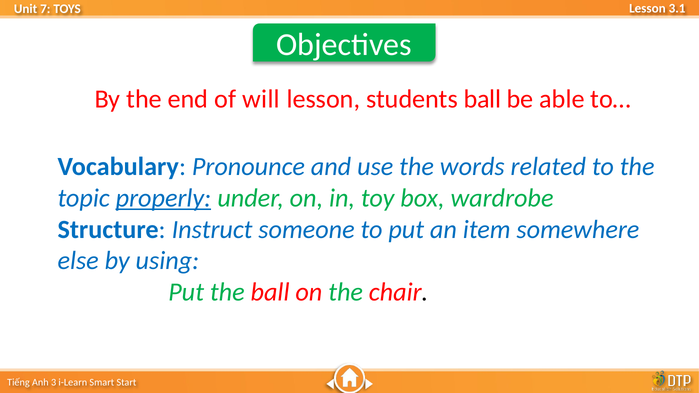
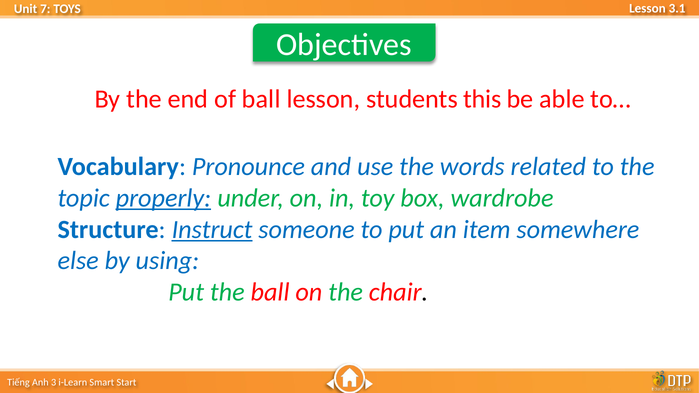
of will: will -> ball
students ball: ball -> this
Instruct underline: none -> present
